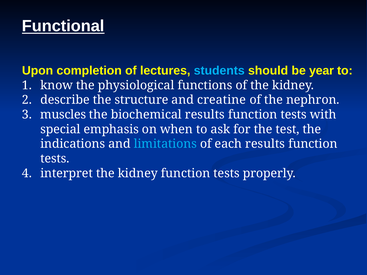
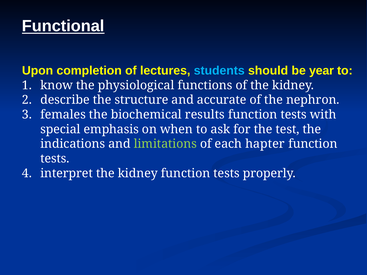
creatine: creatine -> accurate
muscles: muscles -> females
limitations colour: light blue -> light green
each results: results -> hapter
